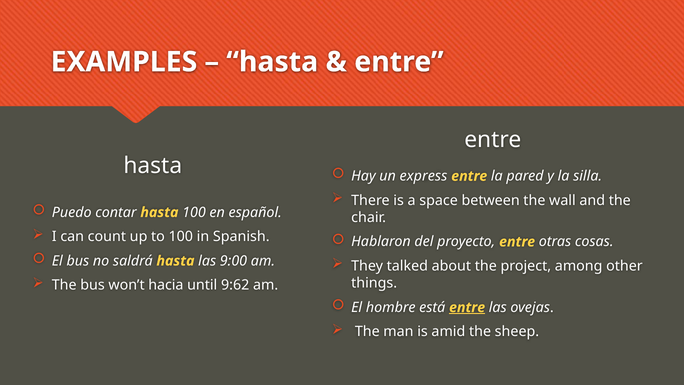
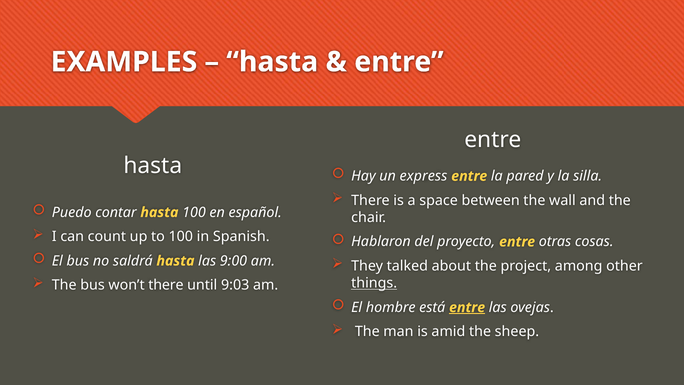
won’t hacia: hacia -> there
9:62: 9:62 -> 9:03
things underline: none -> present
